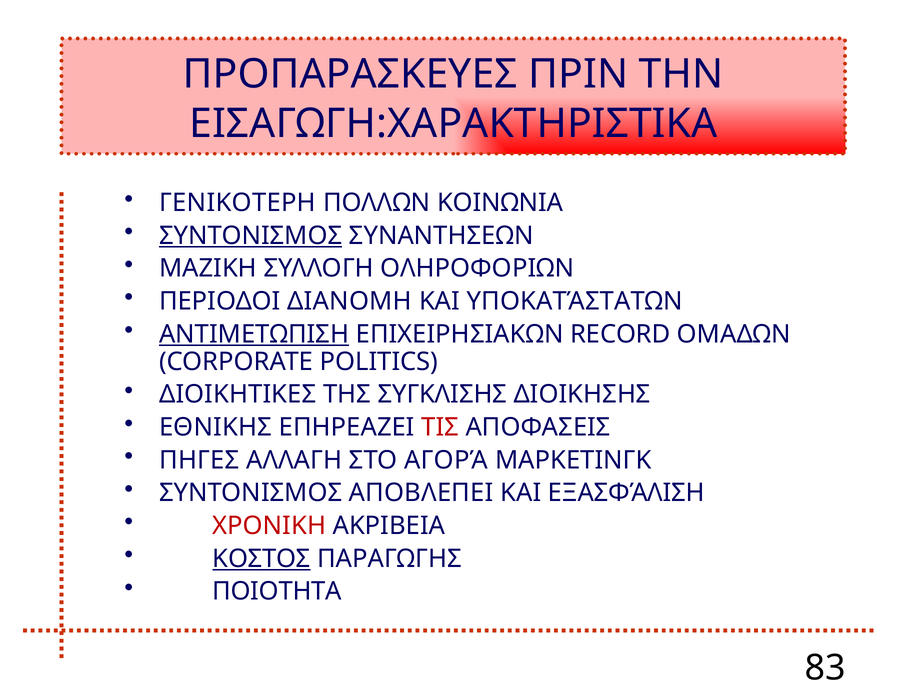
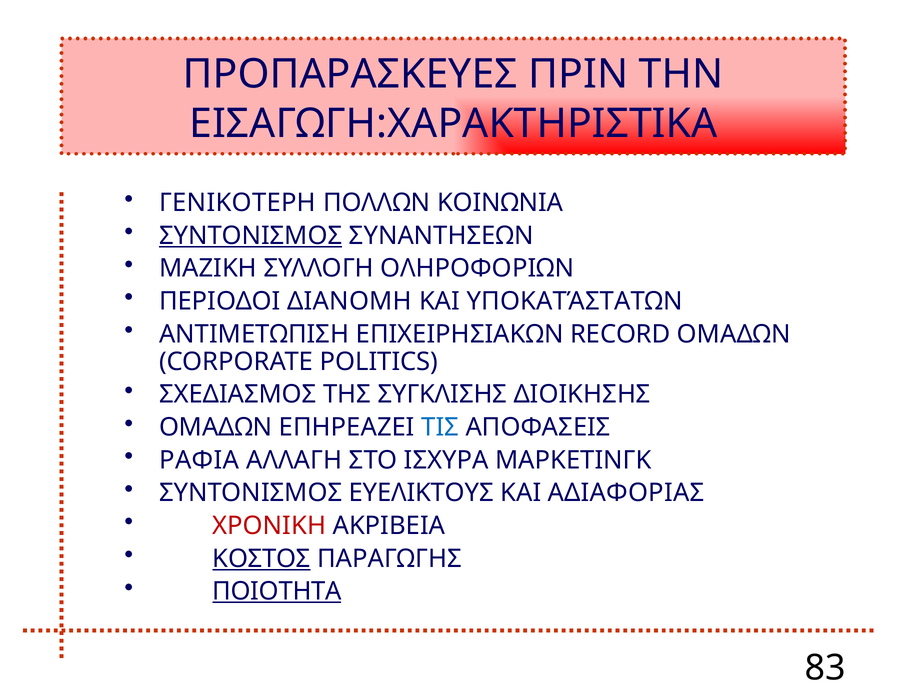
ΑΝΤΙΜΕΤΩΠΙΣΗ underline: present -> none
ΔΙΟΙΚΗΤΙΚΕΣ: ΔΙΟΙΚΗΤΙΚΕΣ -> ΣΧΕΔΙΑΣΜΟΣ
ΕΘΝΙΚΗΣ at (216, 427): ΕΘΝΙΚΗΣ -> ΟΜΑΔΩΝ
ΤΙΣ colour: red -> blue
ΠΗΓΕΣ: ΠΗΓΕΣ -> ΡΑΦΙΑ
ΑΓΟΡΆ: ΑΓΟΡΆ -> ΙΣΧΥΡΑ
ΑΠΟΒΛΕΠΕΙ: ΑΠΟΒΛΕΠΕΙ -> ΕΥΕΛΙΚΤΟΥΣ
ΕΞΑΣΦΆΛΙΣΗ: ΕΞΑΣΦΆΛΙΣΗ -> ΑΔΙΑΦΟΡΙΑΣ
ΠΟΙΟΤΗΤΑ underline: none -> present
